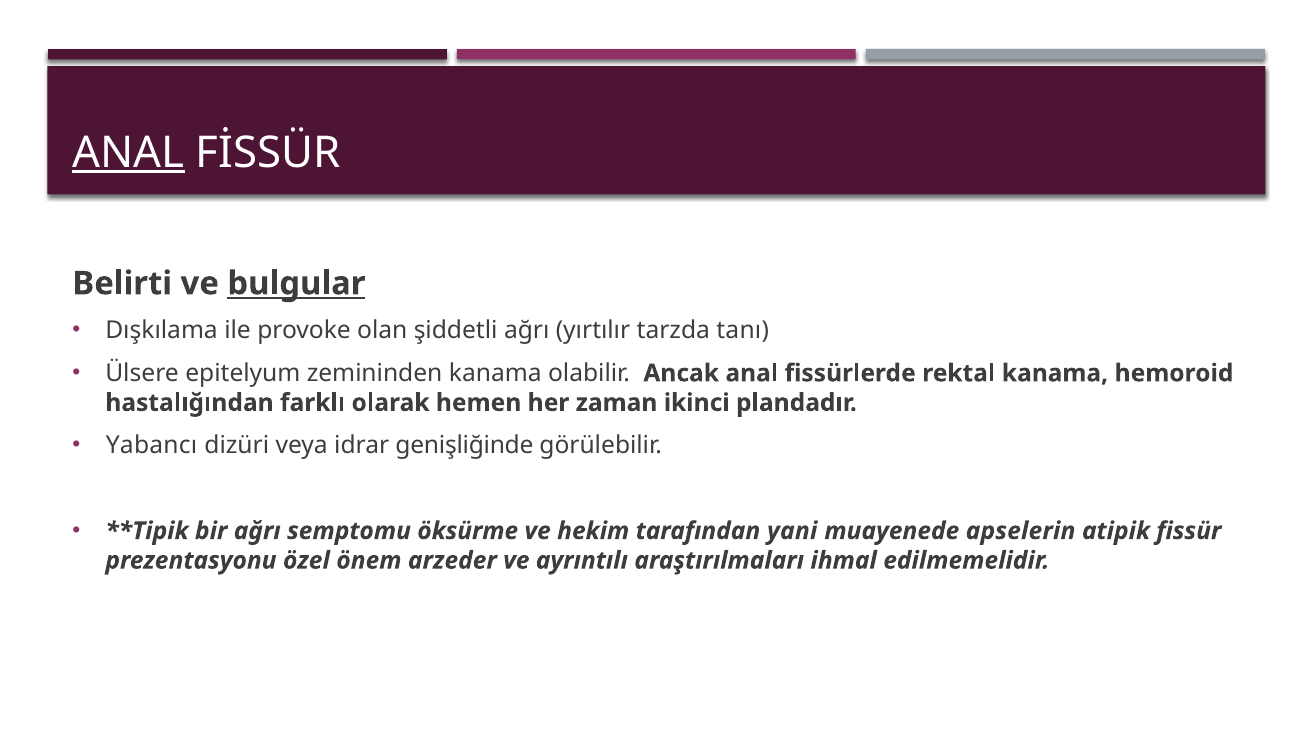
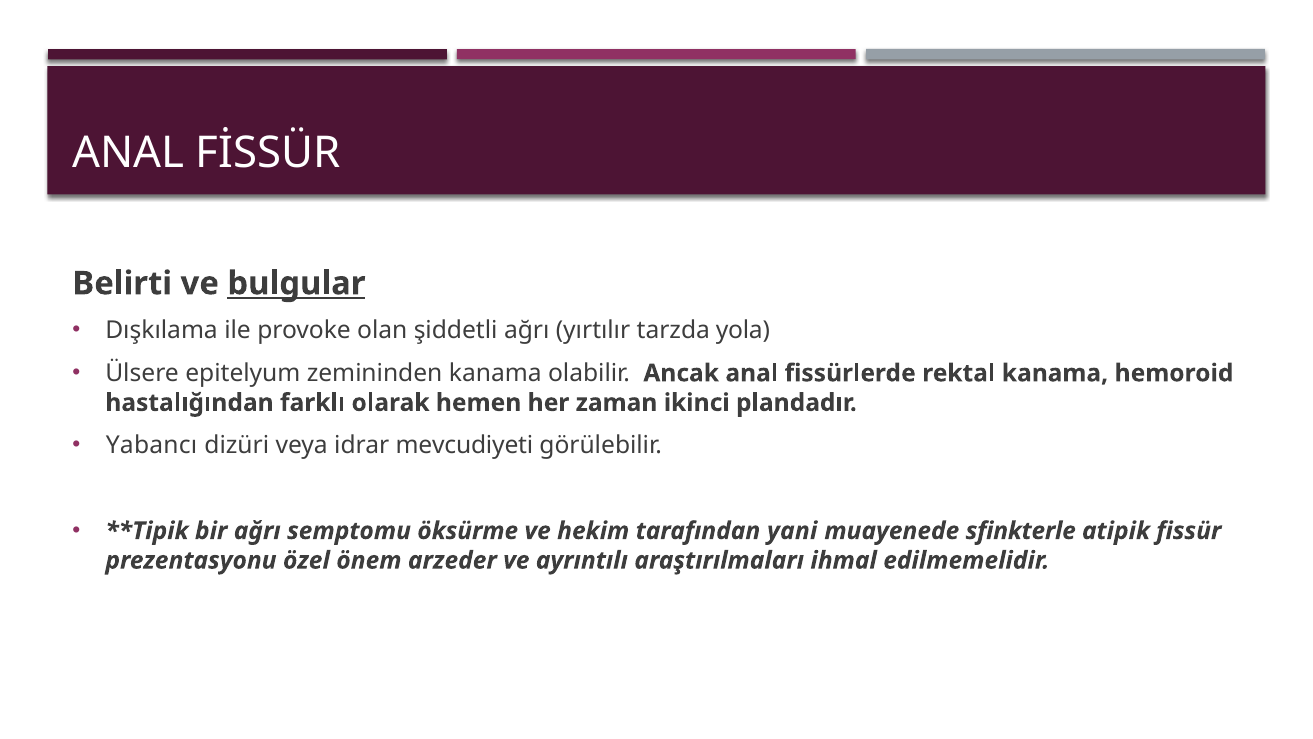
ANAL at (128, 153) underline: present -> none
tanı: tanı -> yola
genişliğinde: genişliğinde -> mevcudiyeti
apselerin: apselerin -> sfinkterle
